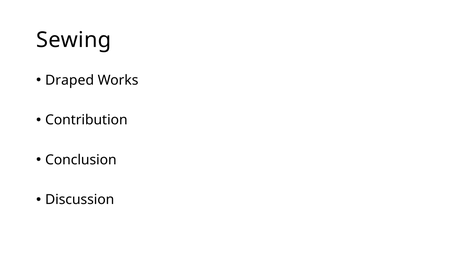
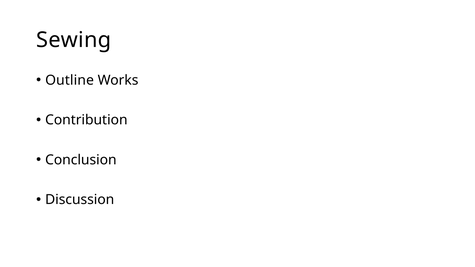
Draped: Draped -> Outline
